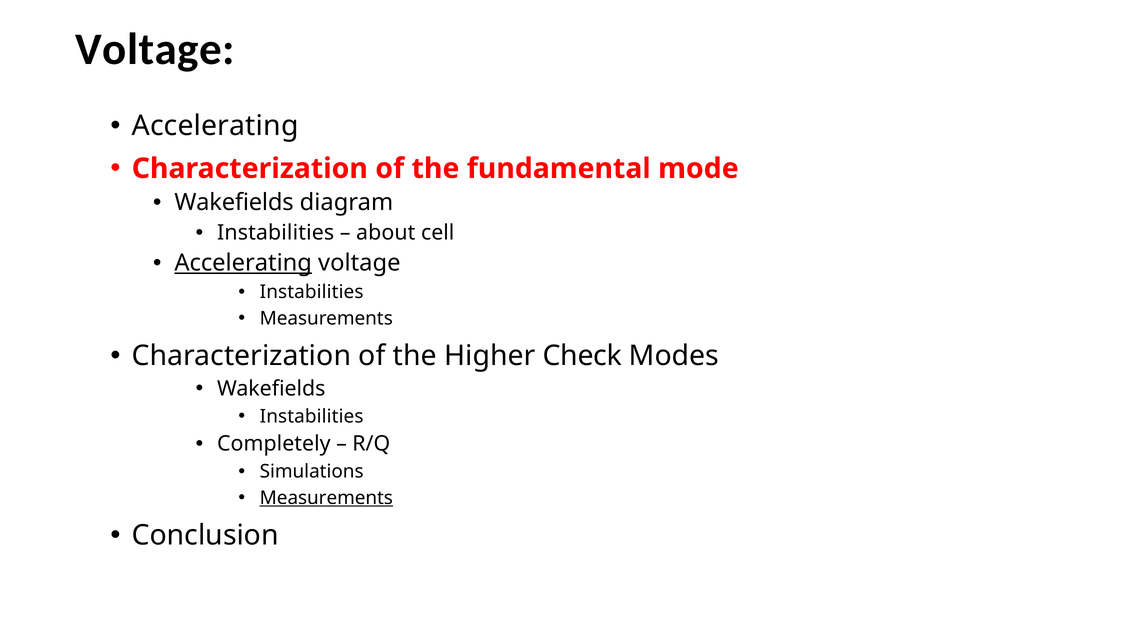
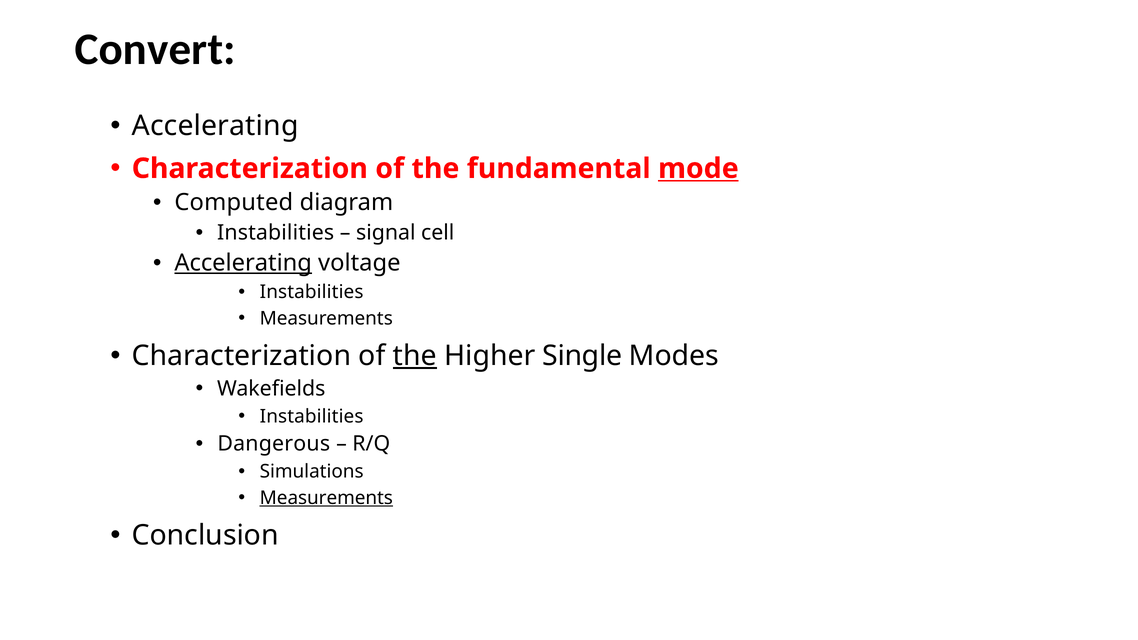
Voltage at (155, 49): Voltage -> Convert
mode underline: none -> present
Wakefields at (234, 203): Wakefields -> Computed
about: about -> signal
the at (415, 356) underline: none -> present
Check: Check -> Single
Completely: Completely -> Dangerous
